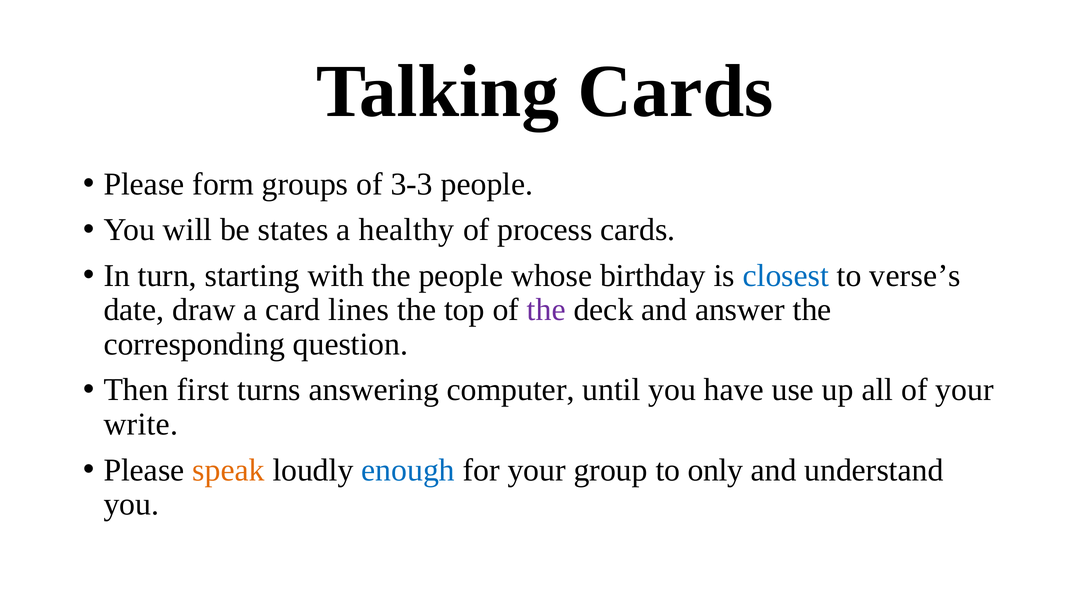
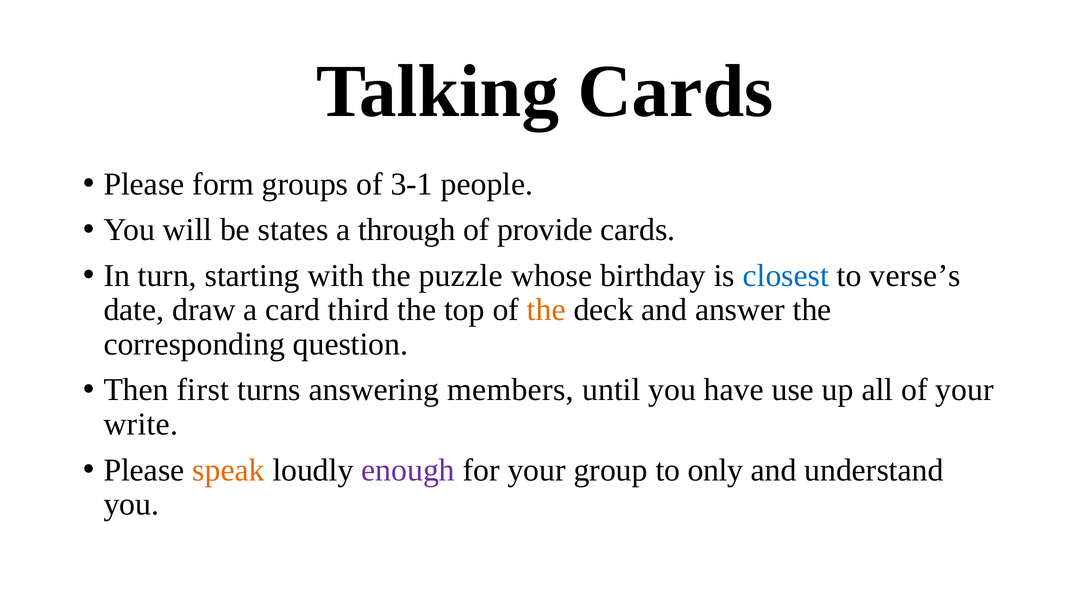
3-3: 3-3 -> 3-1
healthy: healthy -> through
process: process -> provide
the people: people -> puzzle
lines: lines -> third
the at (546, 310) colour: purple -> orange
computer: computer -> members
enough colour: blue -> purple
